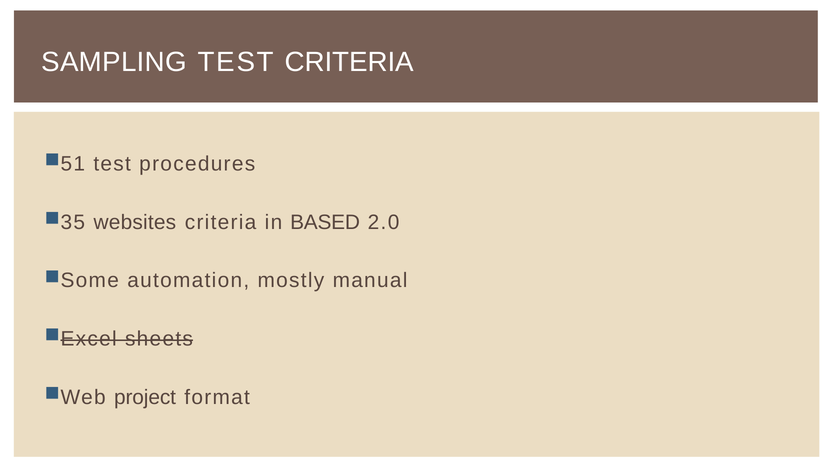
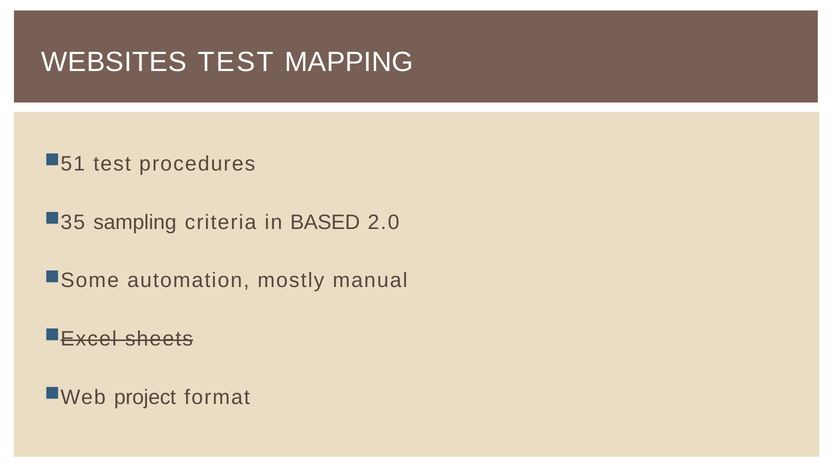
SAMPLING: SAMPLING -> WEBSITES
TEST CRITERIA: CRITERIA -> MAPPING
websites: websites -> sampling
